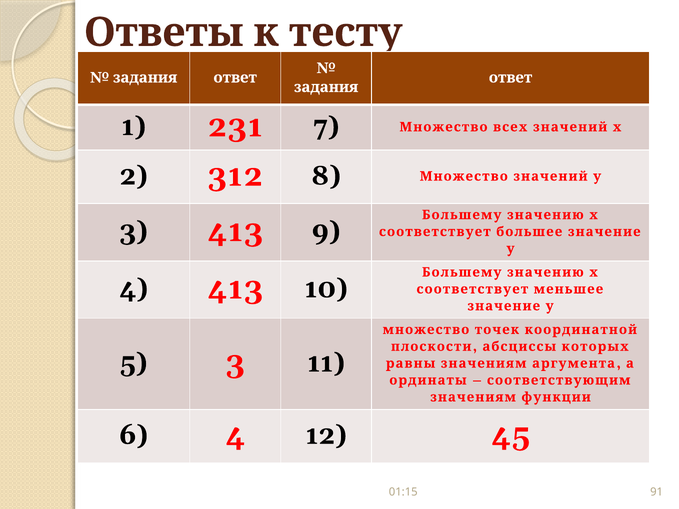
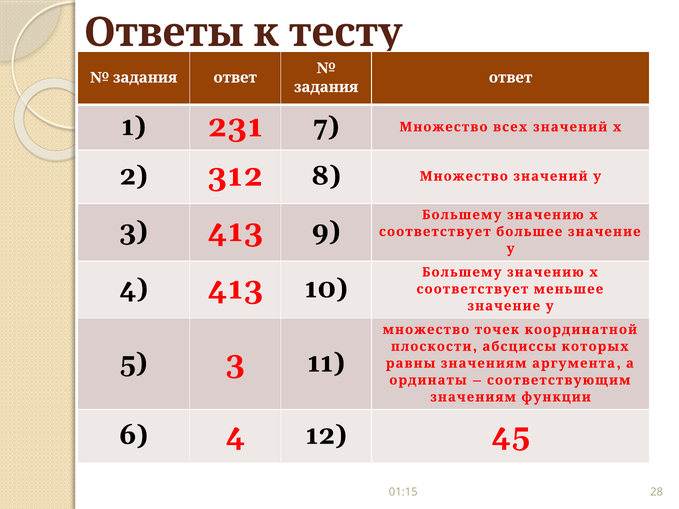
91: 91 -> 28
